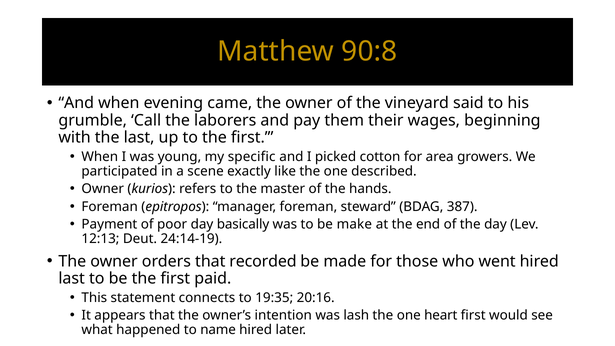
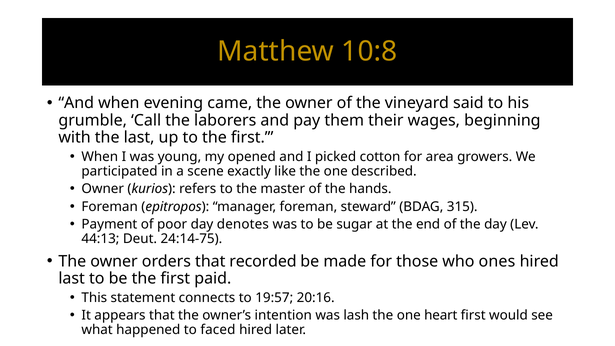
90:8: 90:8 -> 10:8
specific: specific -> opened
387: 387 -> 315
basically: basically -> denotes
make: make -> sugar
12:13: 12:13 -> 44:13
24:14-19: 24:14-19 -> 24:14-75
went: went -> ones
19:35: 19:35 -> 19:57
name: name -> faced
